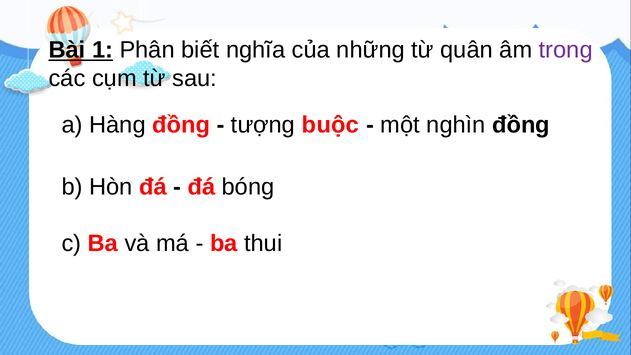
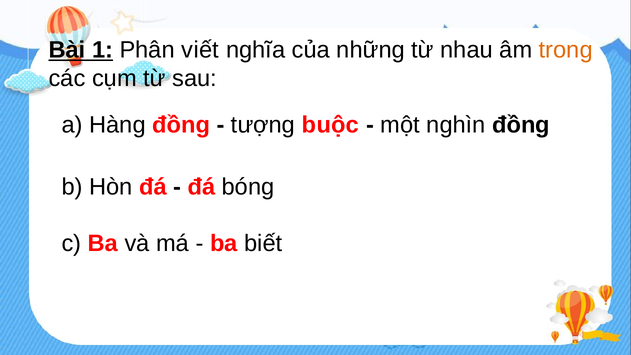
biết: biết -> viết
quân: quân -> nhau
trong colour: purple -> orange
thui: thui -> biết
